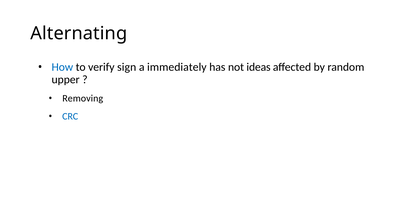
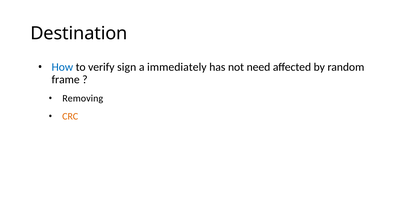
Alternating: Alternating -> Destination
ideas: ideas -> need
upper: upper -> frame
CRC colour: blue -> orange
